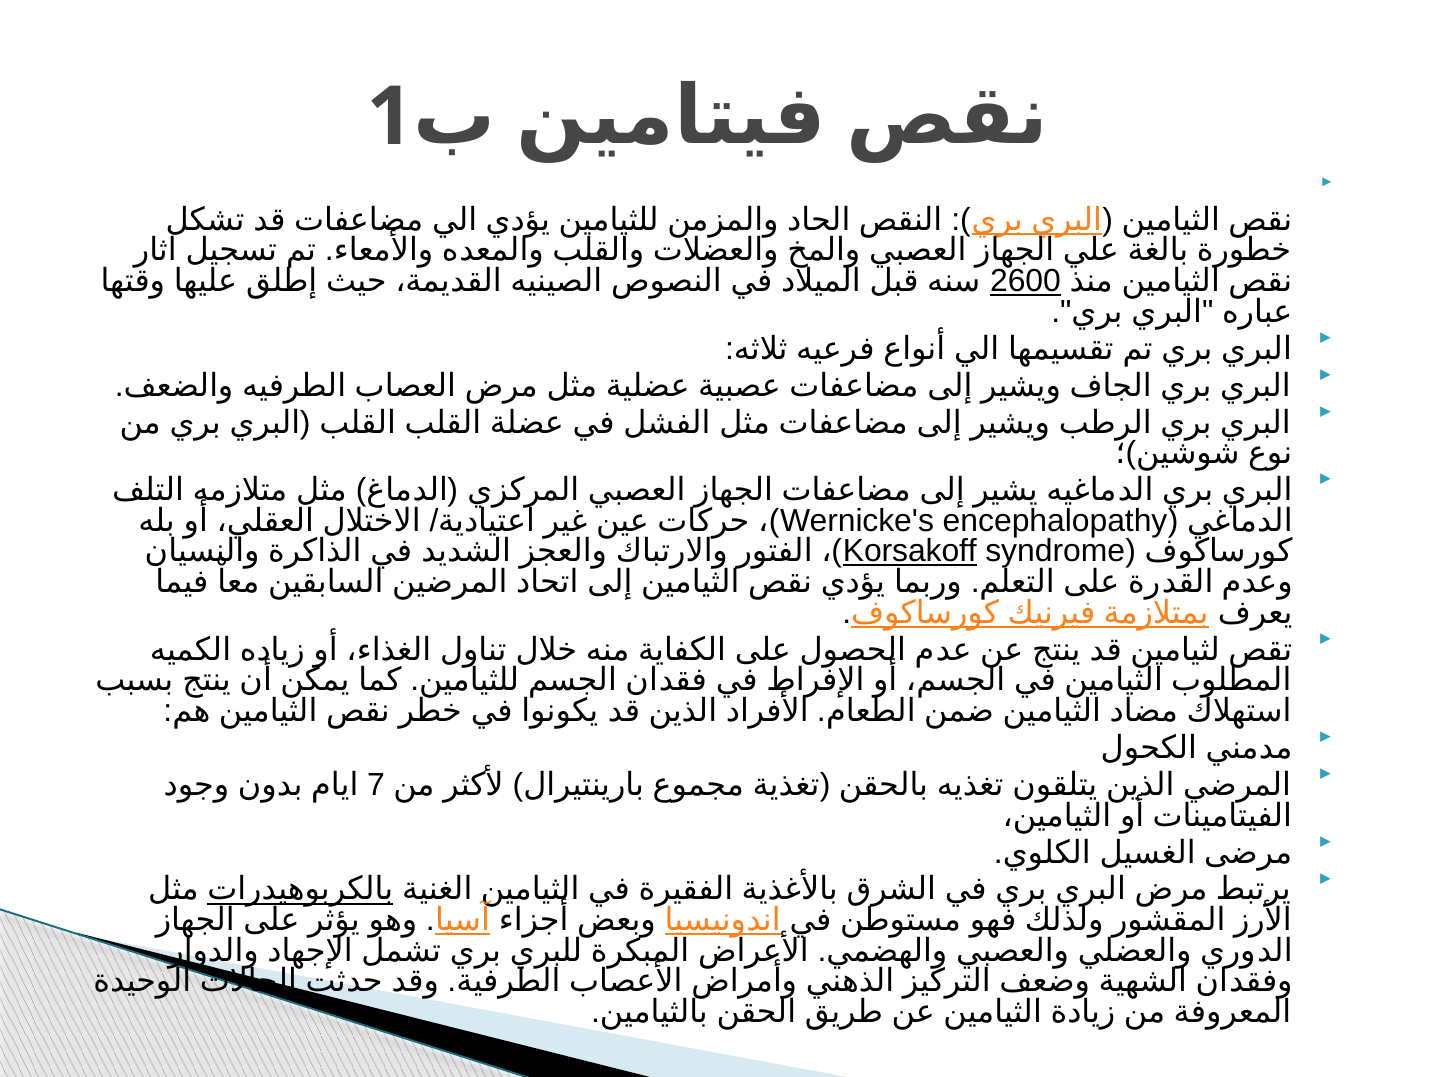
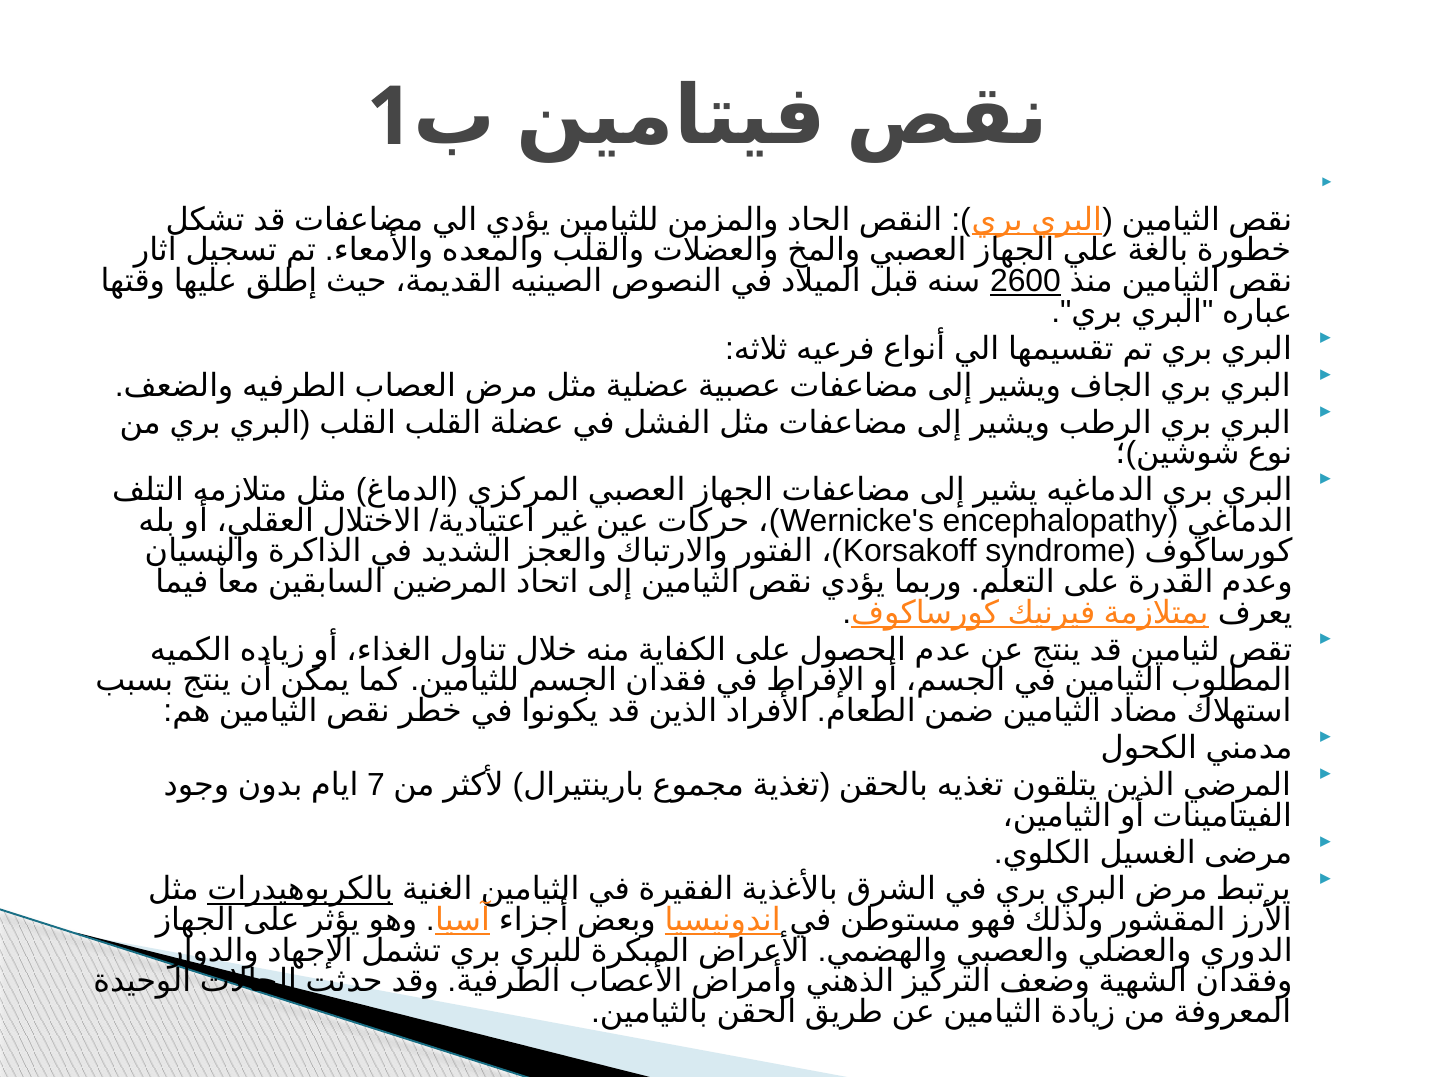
Korsakoff underline: present -> none
